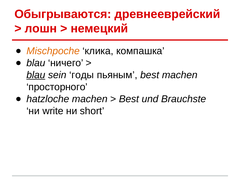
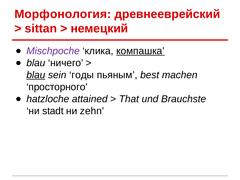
Обыгрываются: Обыгрываются -> Морфонология
лошн: лошн -> sittan
Mischpoche colour: orange -> purple
компашка underline: none -> present
hatzloche machen: machen -> attained
Best at (129, 99): Best -> That
write: write -> stadt
short: short -> zehn
